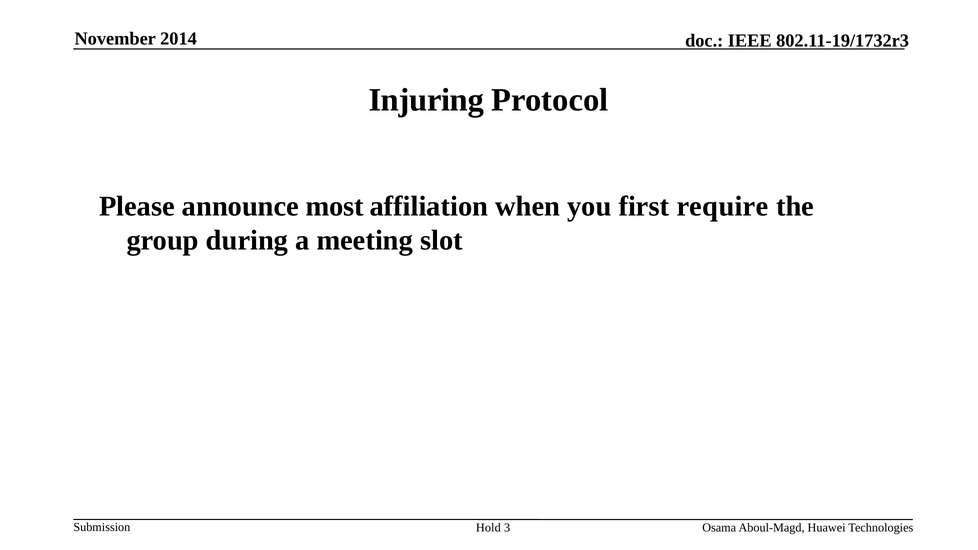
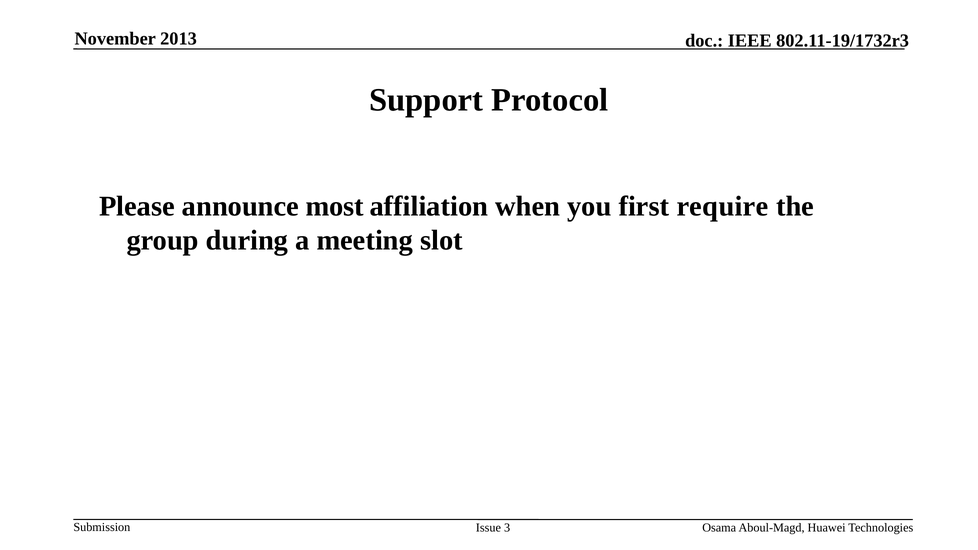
2014: 2014 -> 2013
Injuring: Injuring -> Support
Hold: Hold -> Issue
